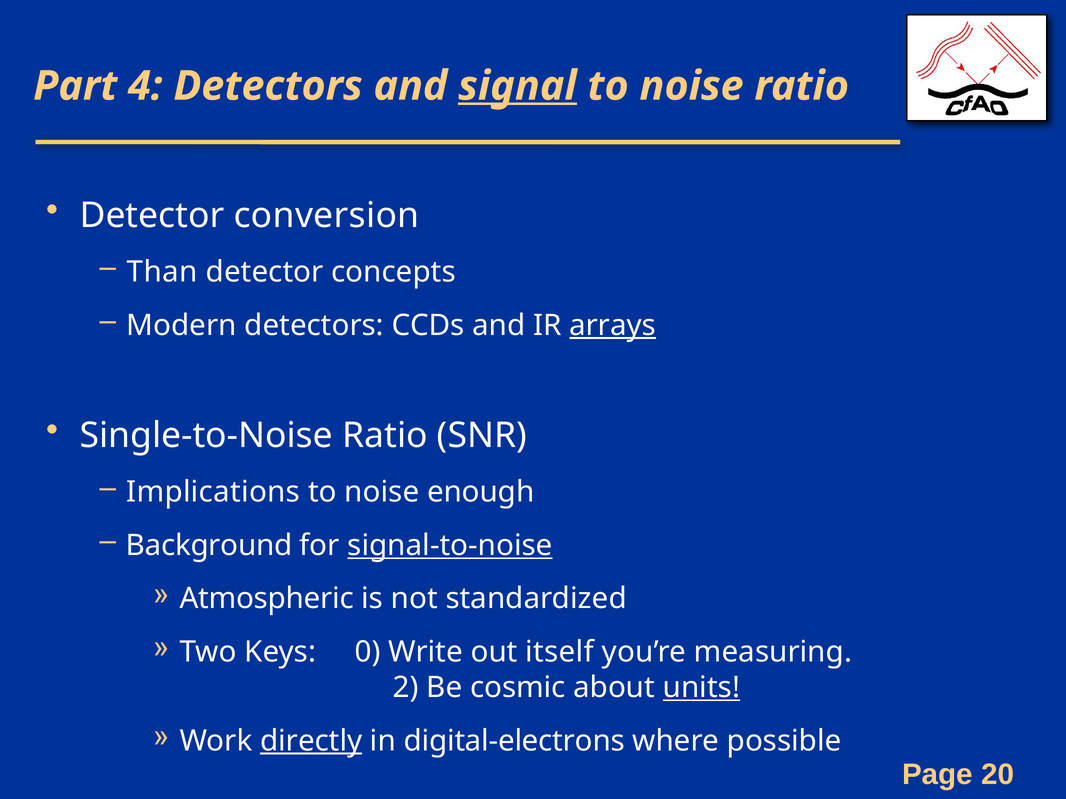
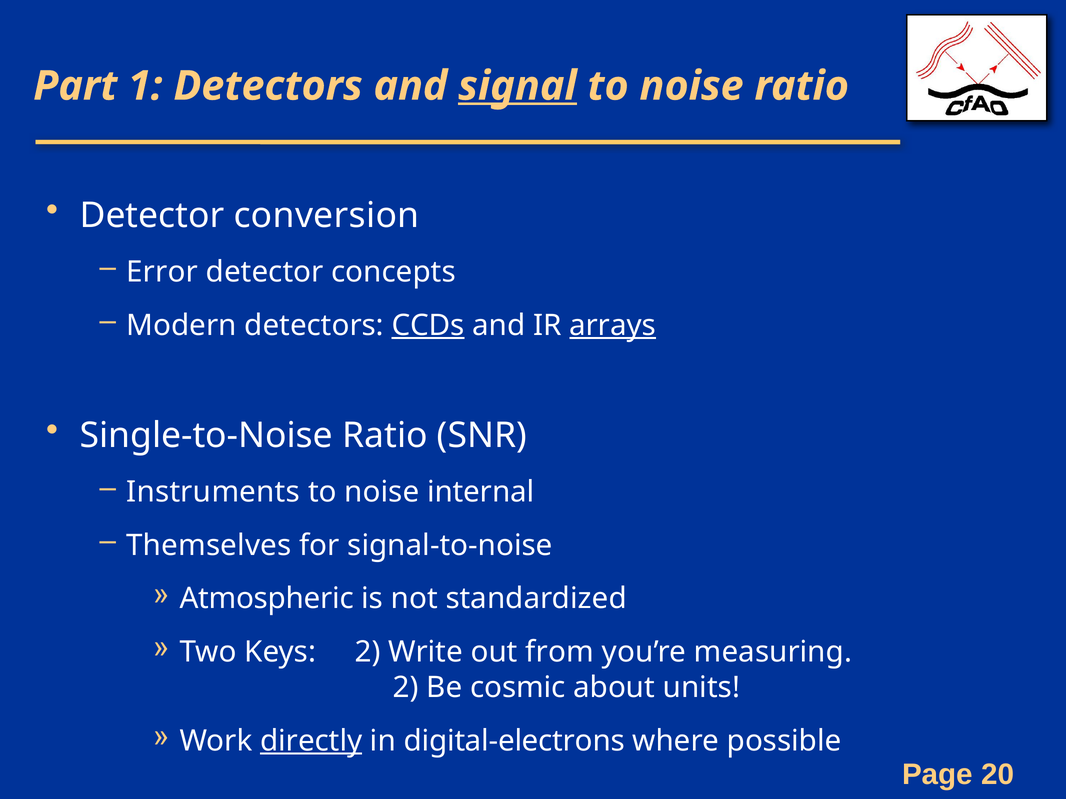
4: 4 -> 1
Than: Than -> Error
CCDs underline: none -> present
Implications: Implications -> Instruments
enough: enough -> internal
Background: Background -> Themselves
signal-to-noise underline: present -> none
Keys 0: 0 -> 2
itself: itself -> from
units underline: present -> none
